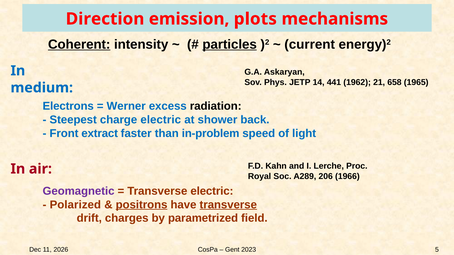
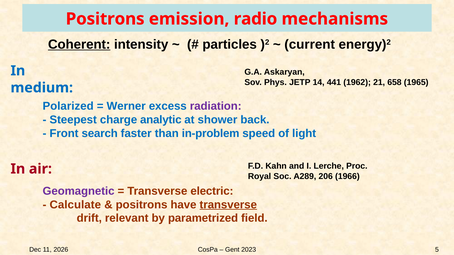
Direction at (105, 19): Direction -> Positrons
plots: plots -> radio
particles underline: present -> none
Electrons: Electrons -> Polarized
radiation colour: black -> purple
charge electric: electric -> analytic
extract: extract -> search
Polarized: Polarized -> Calculate
positrons at (142, 205) underline: present -> none
charges: charges -> relevant
